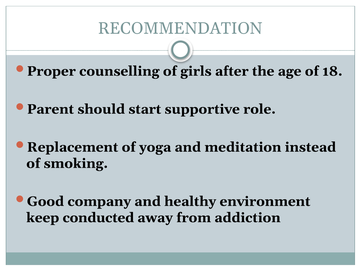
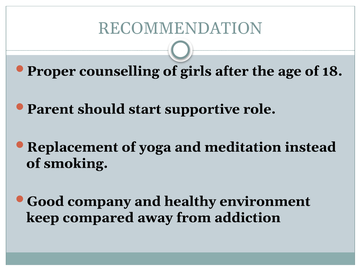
conducted: conducted -> compared
